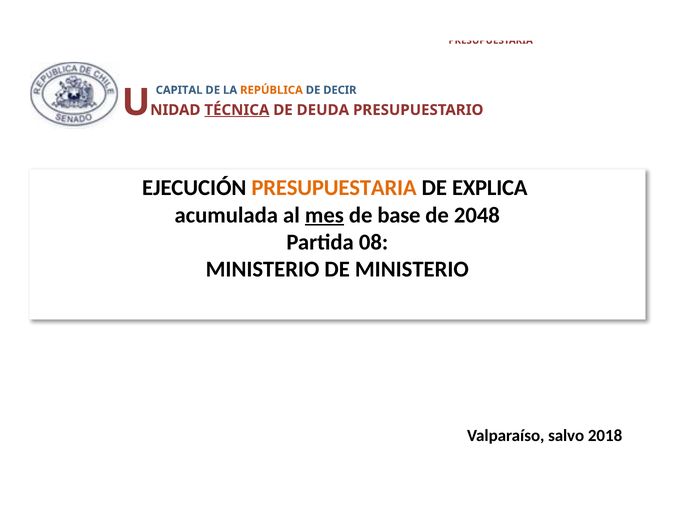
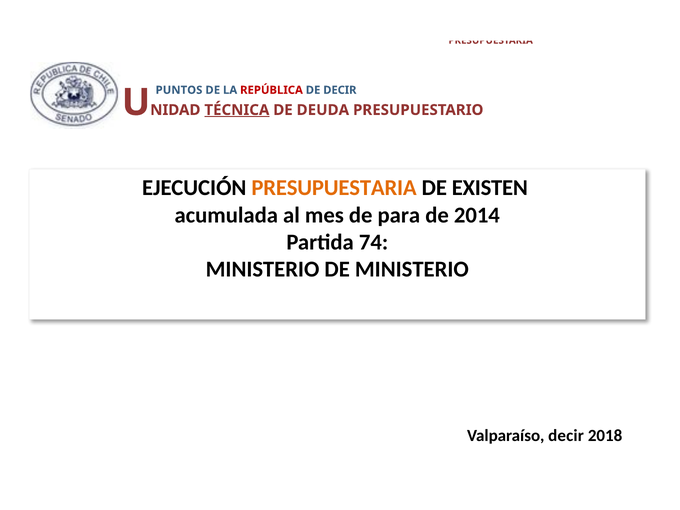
CAPITAL: CAPITAL -> PUNTOS
REPÚBLICA at (271, 90) colour: orange -> red
EXPLICA: EXPLICA -> EXISTEN
mes underline: present -> none
base: base -> para
2048: 2048 -> 2014
08: 08 -> 74
Valparaíso salvo: salvo -> decir
